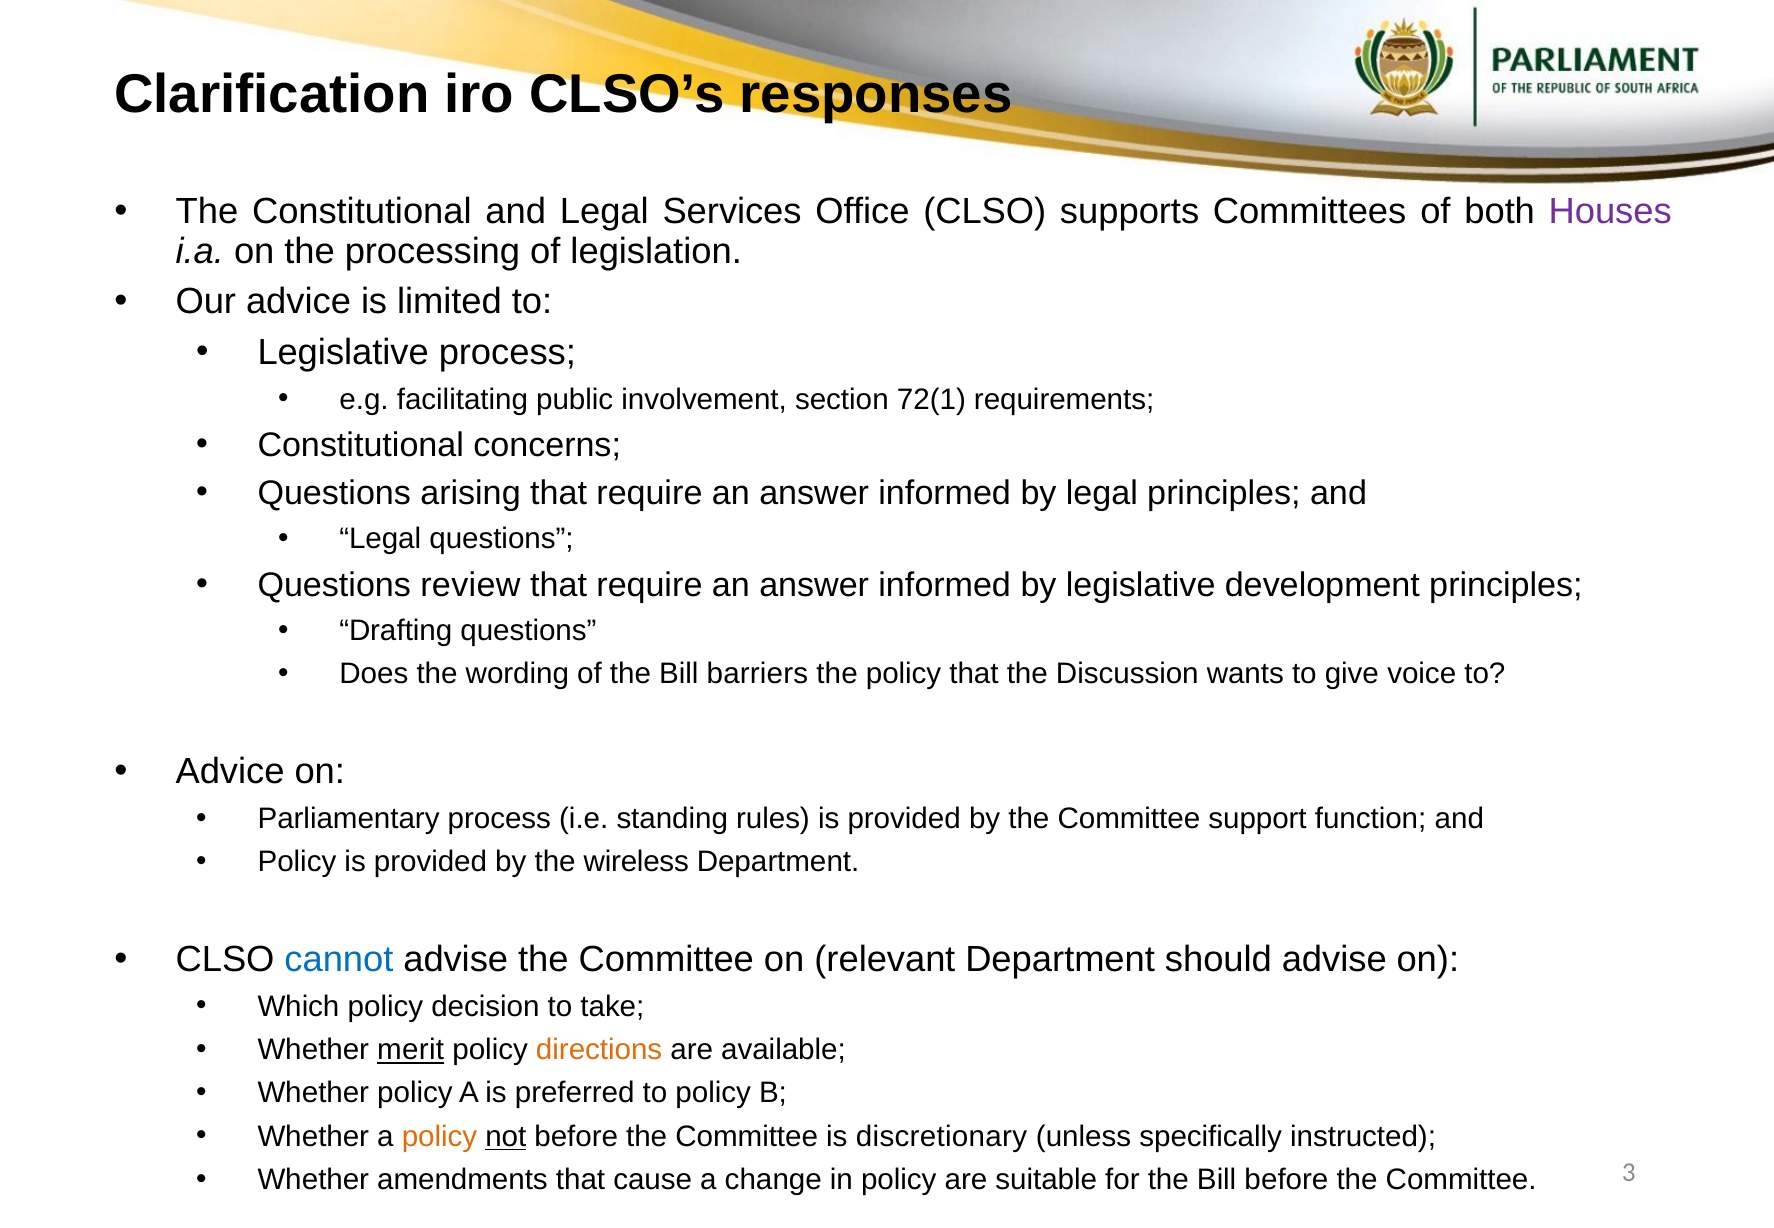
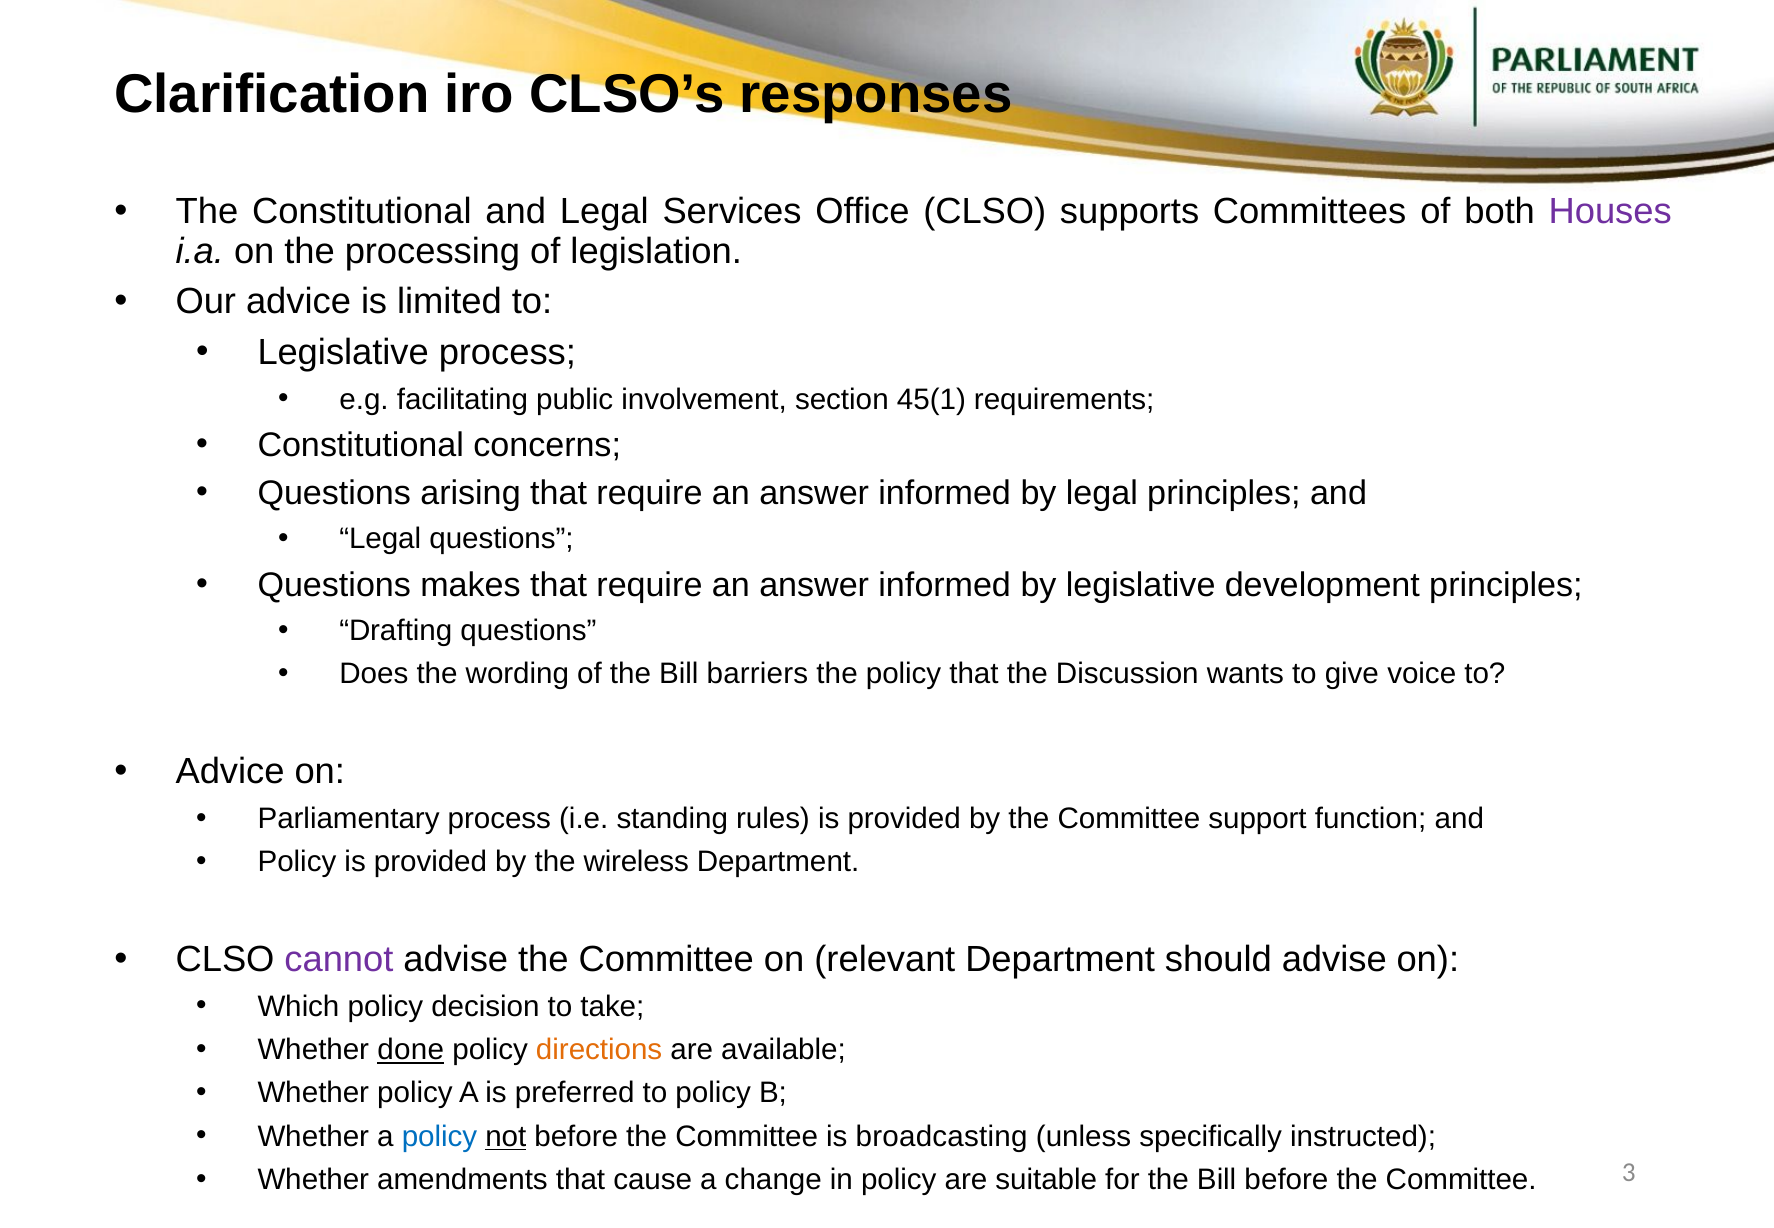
72(1: 72(1 -> 45(1
review: review -> makes
cannot colour: blue -> purple
merit: merit -> done
policy at (440, 1136) colour: orange -> blue
discretionary: discretionary -> broadcasting
